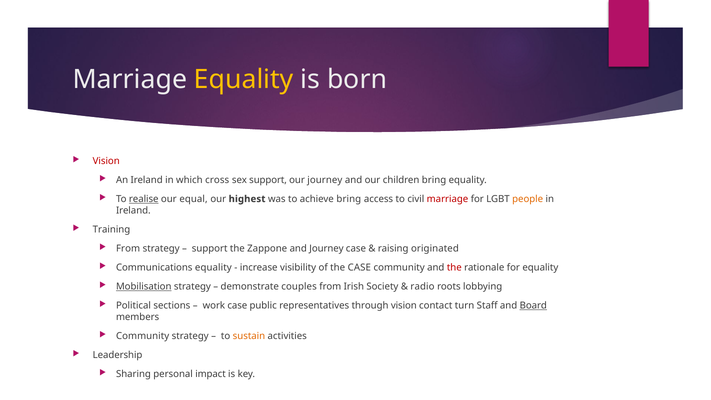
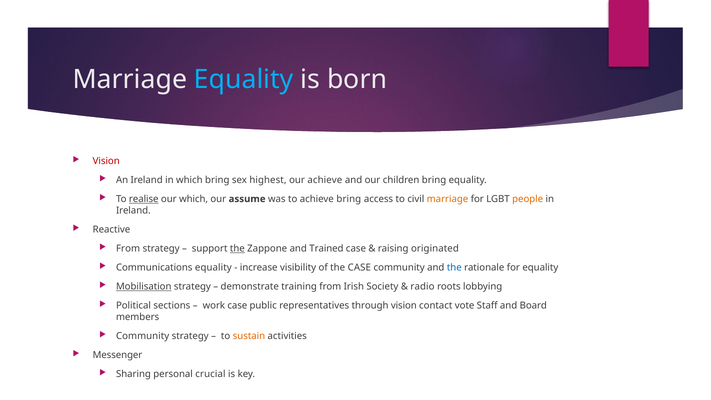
Equality at (244, 79) colour: yellow -> light blue
which cross: cross -> bring
sex support: support -> highest
our journey: journey -> achieve
our equal: equal -> which
highest: highest -> assume
marriage at (448, 199) colour: red -> orange
Training: Training -> Reactive
the at (237, 248) underline: none -> present
and Journey: Journey -> Trained
the at (454, 267) colour: red -> blue
couples: couples -> training
turn: turn -> vote
Board underline: present -> none
Leadership: Leadership -> Messenger
impact: impact -> crucial
